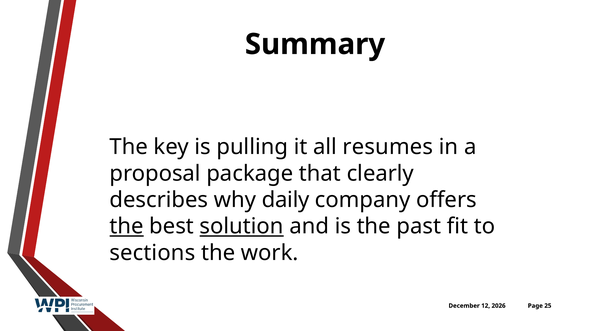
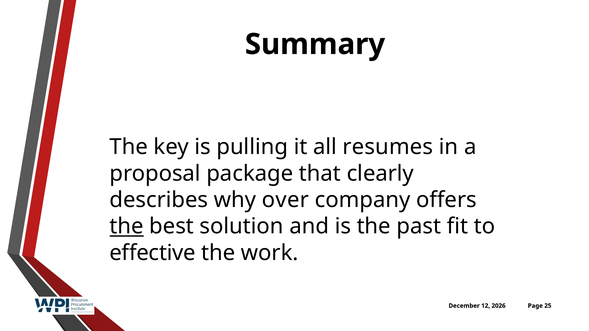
daily: daily -> over
solution underline: present -> none
sections: sections -> effective
